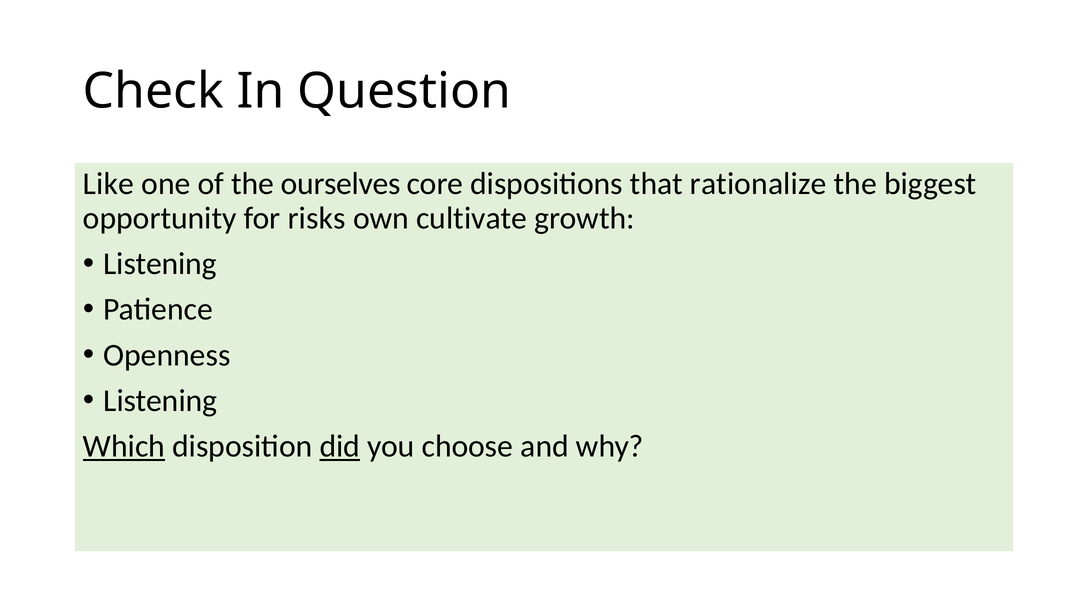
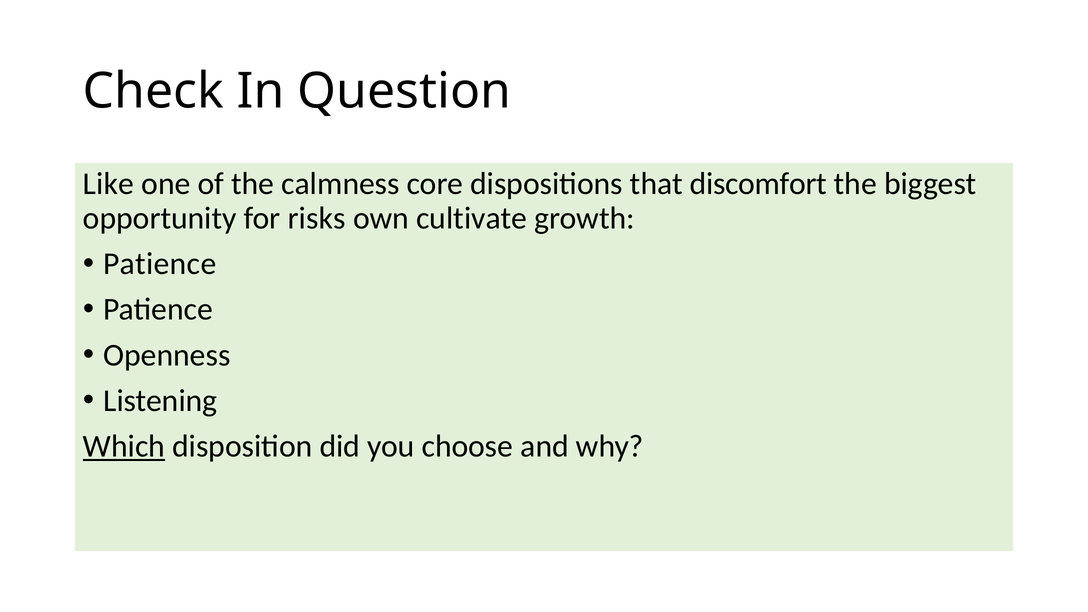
ourselves: ourselves -> calmness
rationalize: rationalize -> discomfort
Listening at (160, 264): Listening -> Patience
did underline: present -> none
